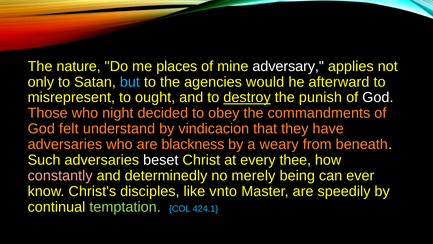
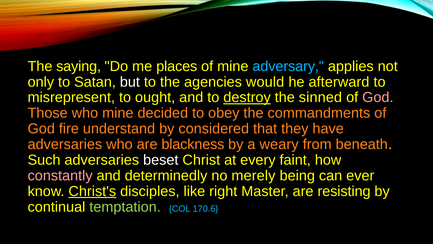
nature: nature -> saying
adversary colour: white -> light blue
but colour: light blue -> white
punish: punish -> sinned
God at (378, 97) colour: white -> pink
who night: night -> mine
felt: felt -> fire
vindicacion: vindicacion -> considered
thee: thee -> faint
Christ's underline: none -> present
vnto: vnto -> right
speedily: speedily -> resisting
424.1: 424.1 -> 170.6
